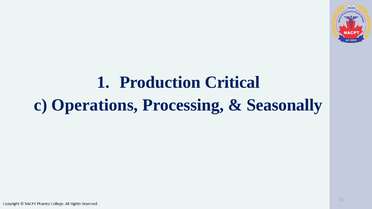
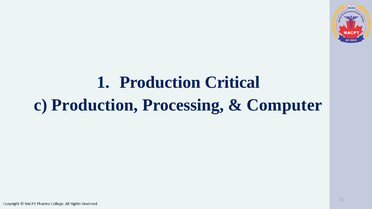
c Operations: Operations -> Production
Seasonally: Seasonally -> Computer
